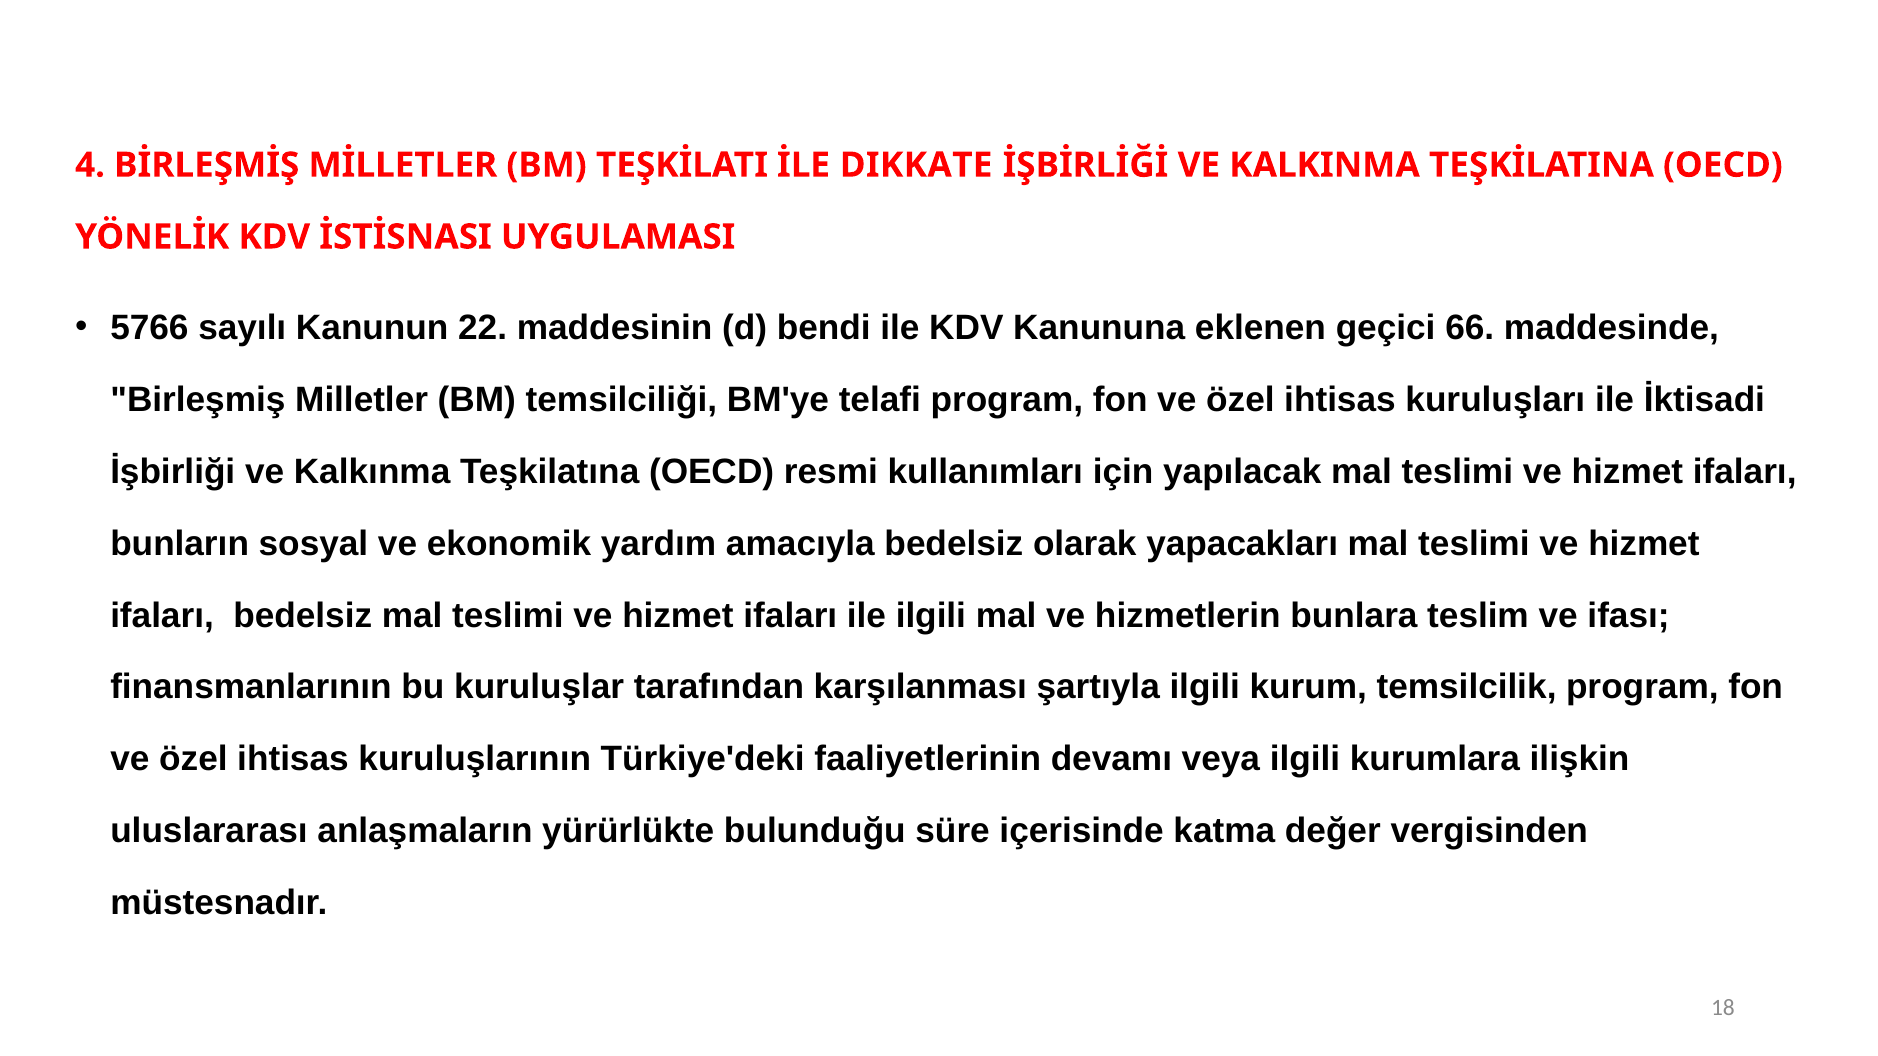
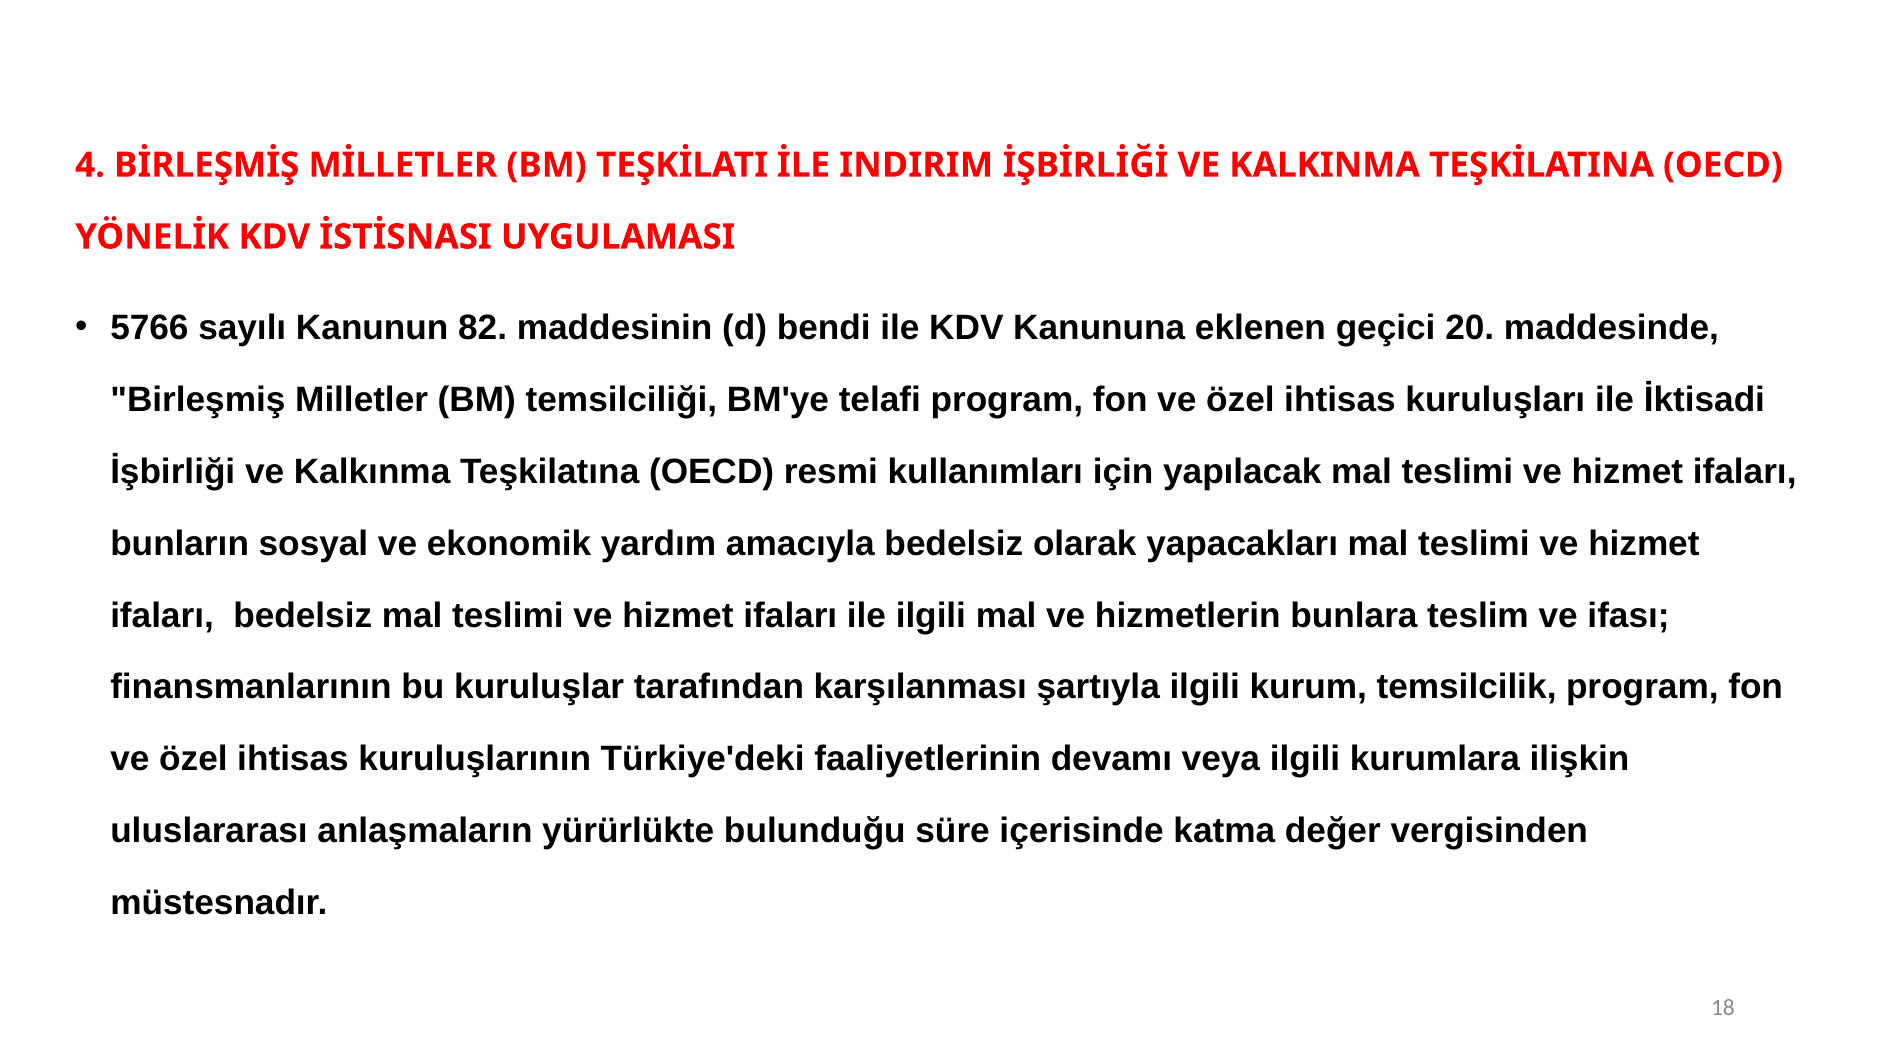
DIKKATE: DIKKATE -> INDIRIM
22: 22 -> 82
66: 66 -> 20
